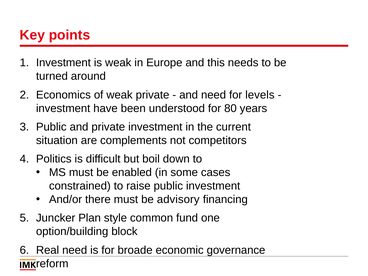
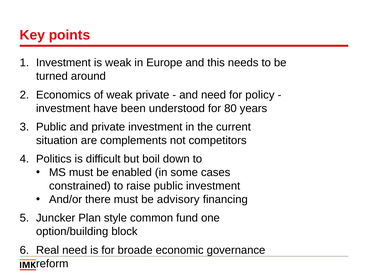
levels: levels -> policy
